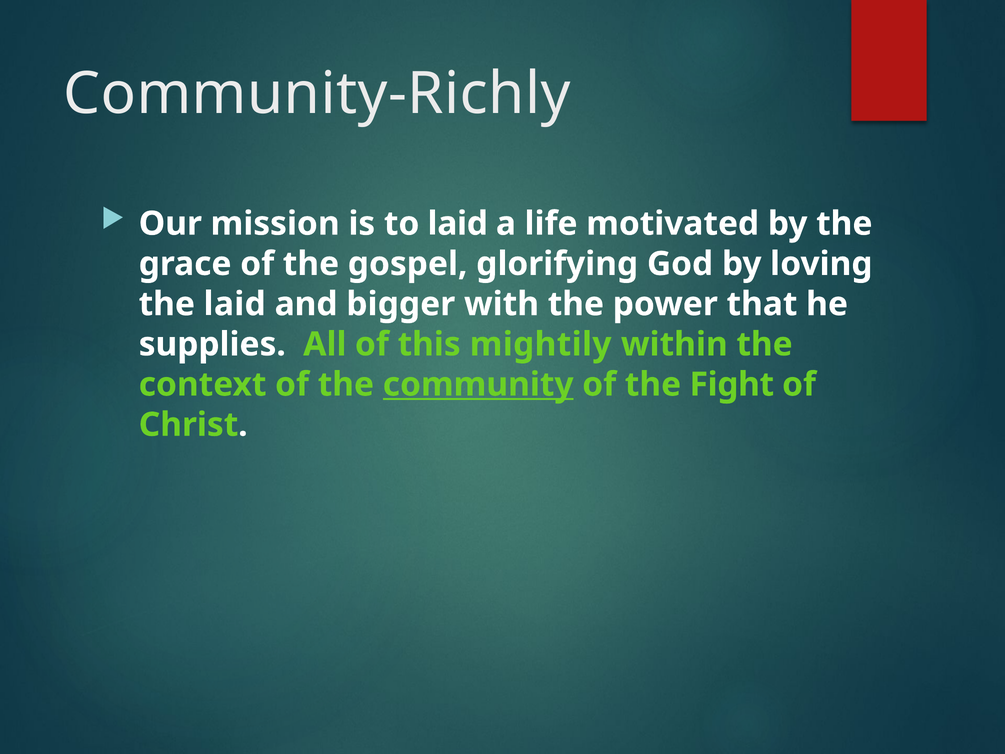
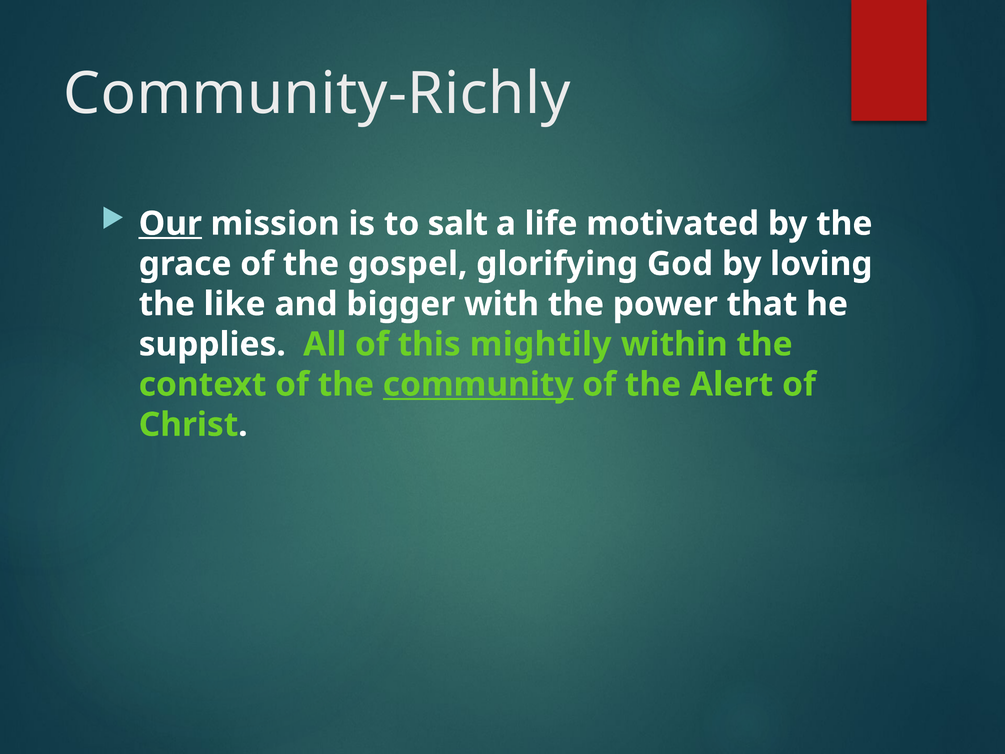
Our underline: none -> present
to laid: laid -> salt
the laid: laid -> like
Fight: Fight -> Alert
